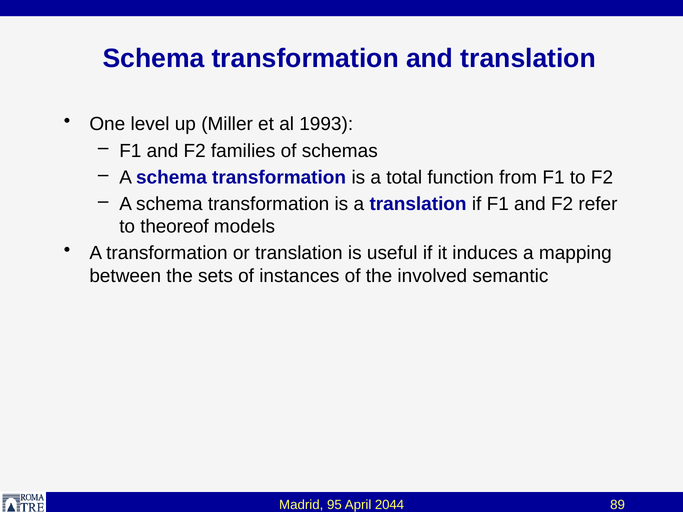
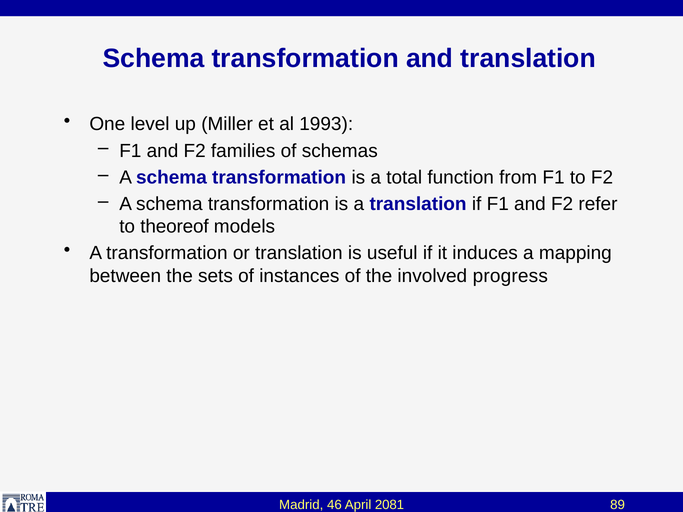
semantic: semantic -> progress
95: 95 -> 46
2044: 2044 -> 2081
